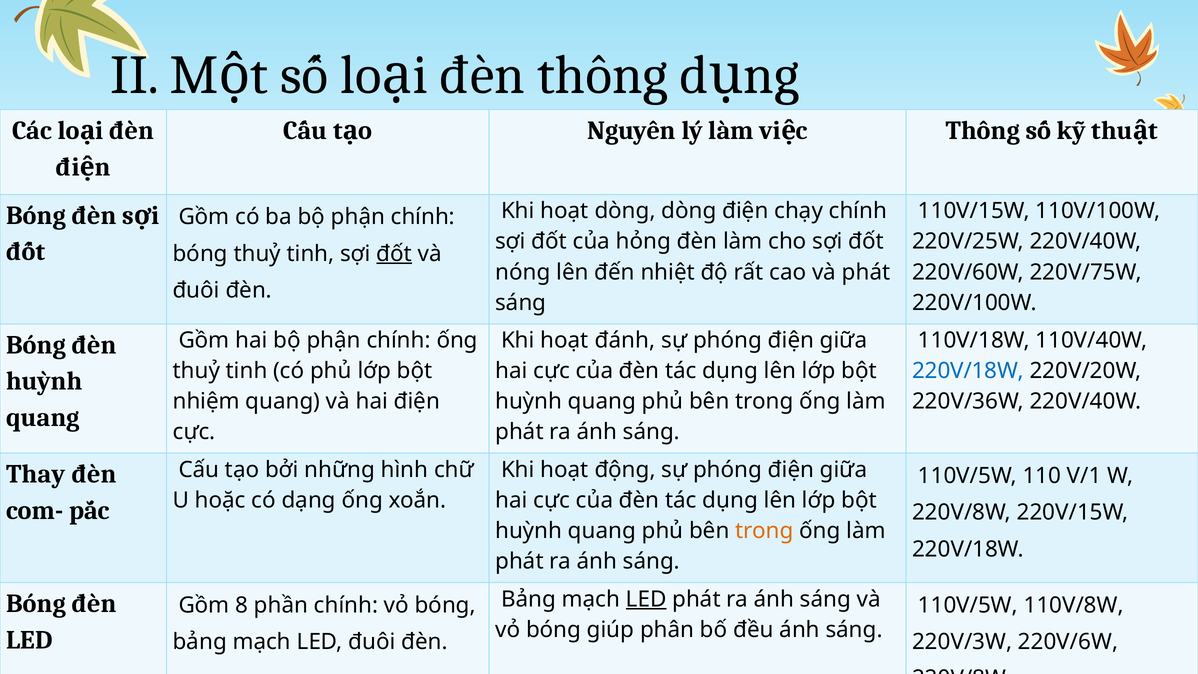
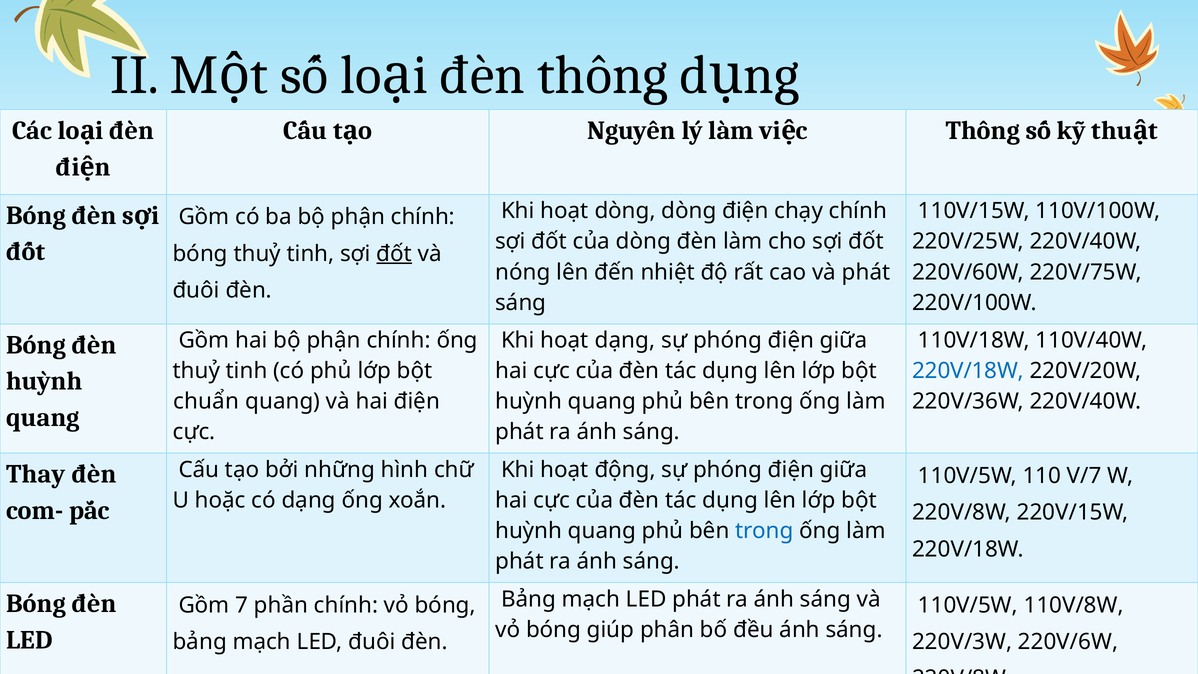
của hỏng: hỏng -> dòng
hoạt đánh: đánh -> dạng
nhiệm: nhiệm -> chuẩn
V/1: V/1 -> V/7
trong at (764, 531) colour: orange -> blue
LED at (646, 599) underline: present -> none
8: 8 -> 7
